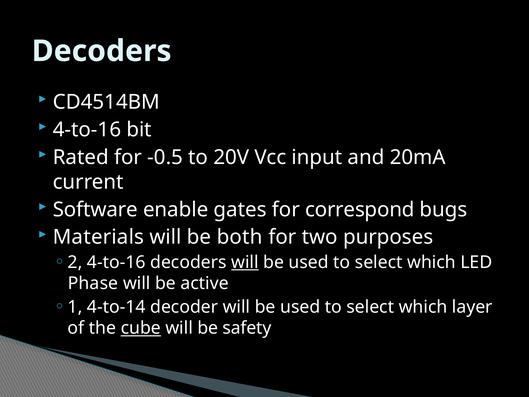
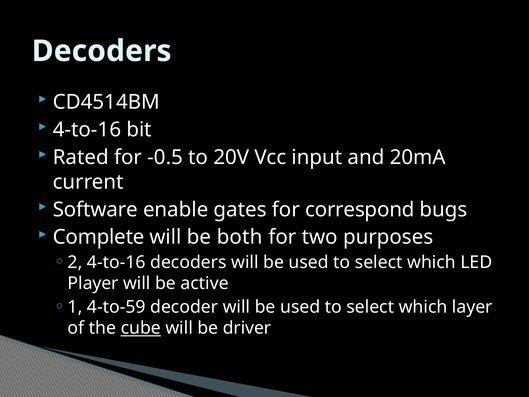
Materials: Materials -> Complete
will at (245, 262) underline: present -> none
Phase: Phase -> Player
4-to-14: 4-to-14 -> 4-to-59
safety: safety -> driver
